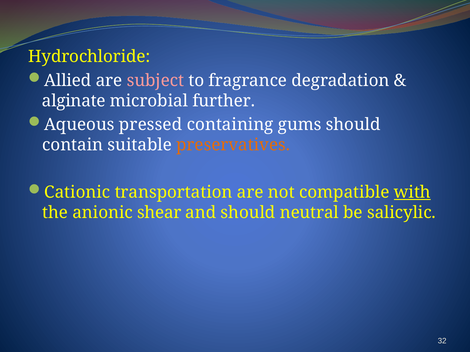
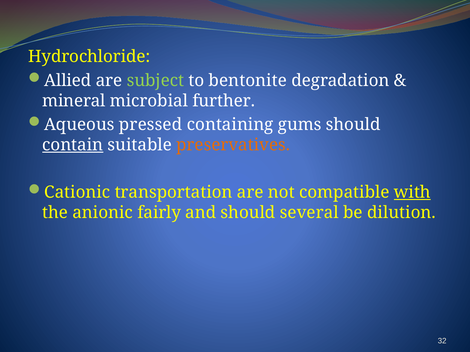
subject colour: pink -> light green
fragrance: fragrance -> bentonite
alginate: alginate -> mineral
contain underline: none -> present
shear: shear -> fairly
neutral: neutral -> several
salicylic: salicylic -> dilution
